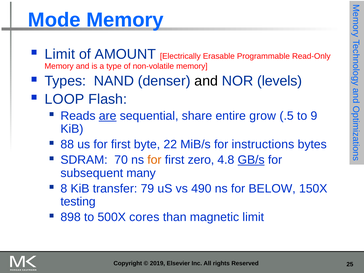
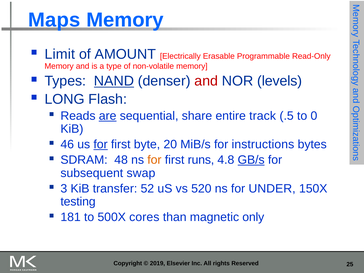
Mode: Mode -> Maps
NAND underline: none -> present
and at (206, 81) colour: black -> red
LOOP: LOOP -> LONG
grow: grow -> track
9: 9 -> 0
88: 88 -> 46
for at (101, 144) underline: none -> present
22: 22 -> 20
70: 70 -> 48
zero: zero -> runs
many: many -> swap
8: 8 -> 3
79: 79 -> 52
490: 490 -> 520
BELOW: BELOW -> UNDER
898: 898 -> 181
magnetic limit: limit -> only
